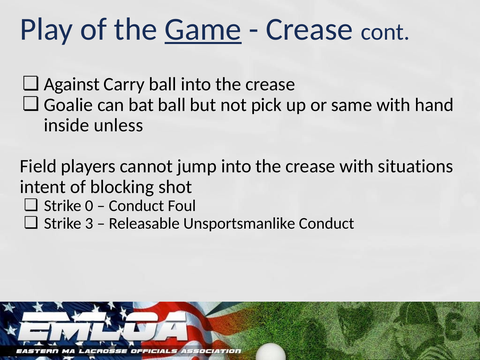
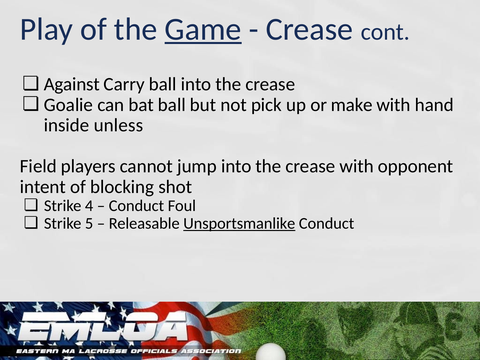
same: same -> make
situations: situations -> opponent
0: 0 -> 4
3: 3 -> 5
Unsportsmanlike underline: none -> present
